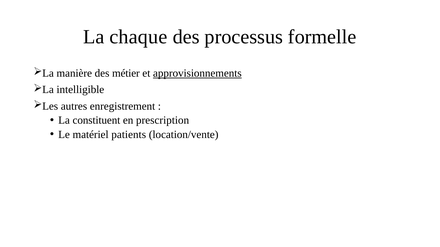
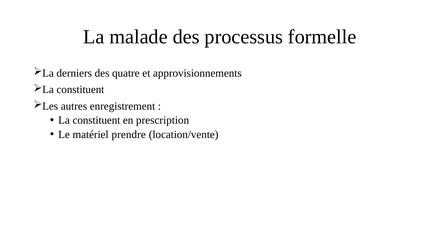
chaque: chaque -> malade
manière: manière -> derniers
métier: métier -> quatre
approvisionnements underline: present -> none
intelligible at (80, 90): intelligible -> constituent
patients: patients -> prendre
